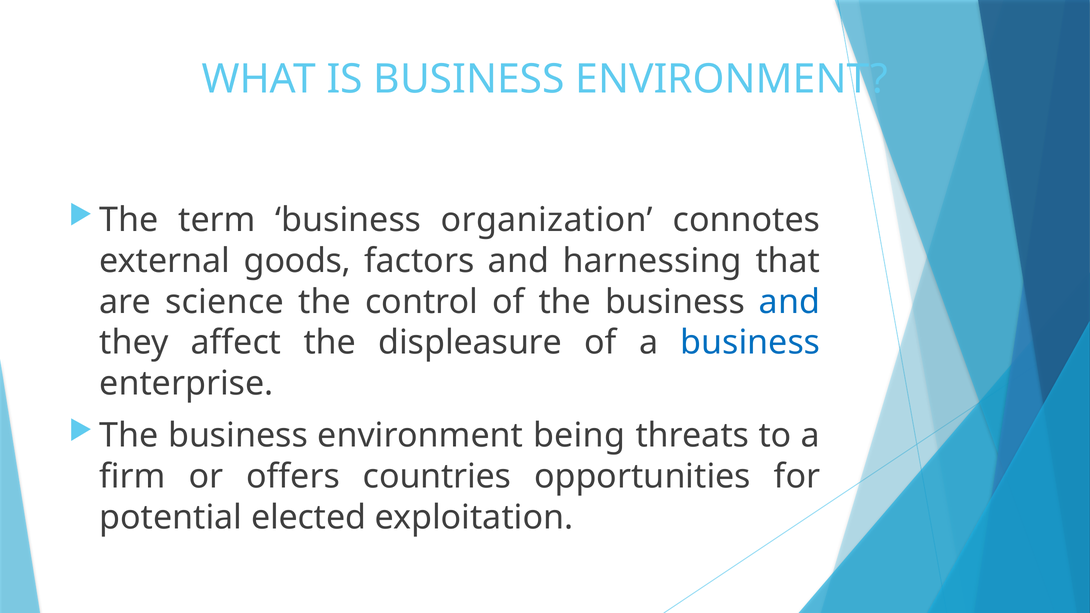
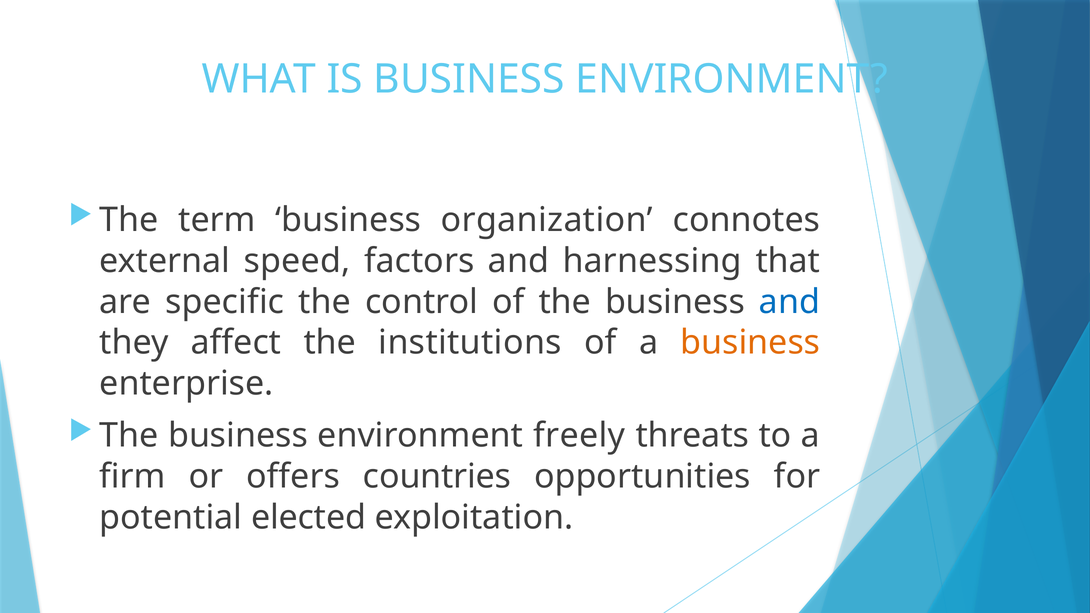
goods: goods -> speed
science: science -> specific
displeasure: displeasure -> institutions
business at (750, 343) colour: blue -> orange
being: being -> freely
